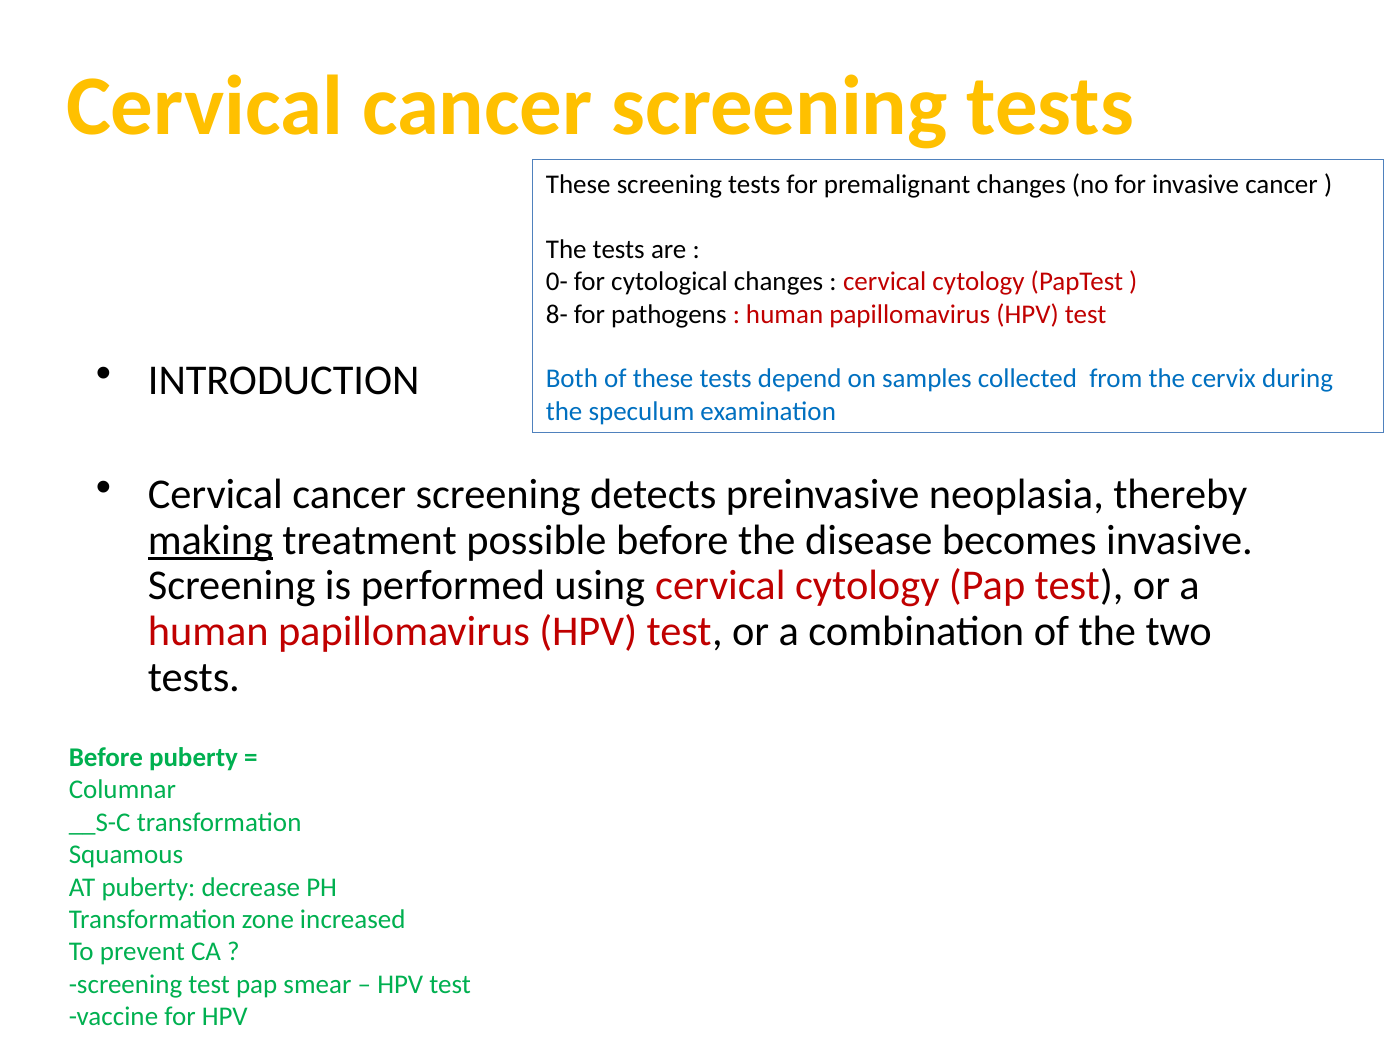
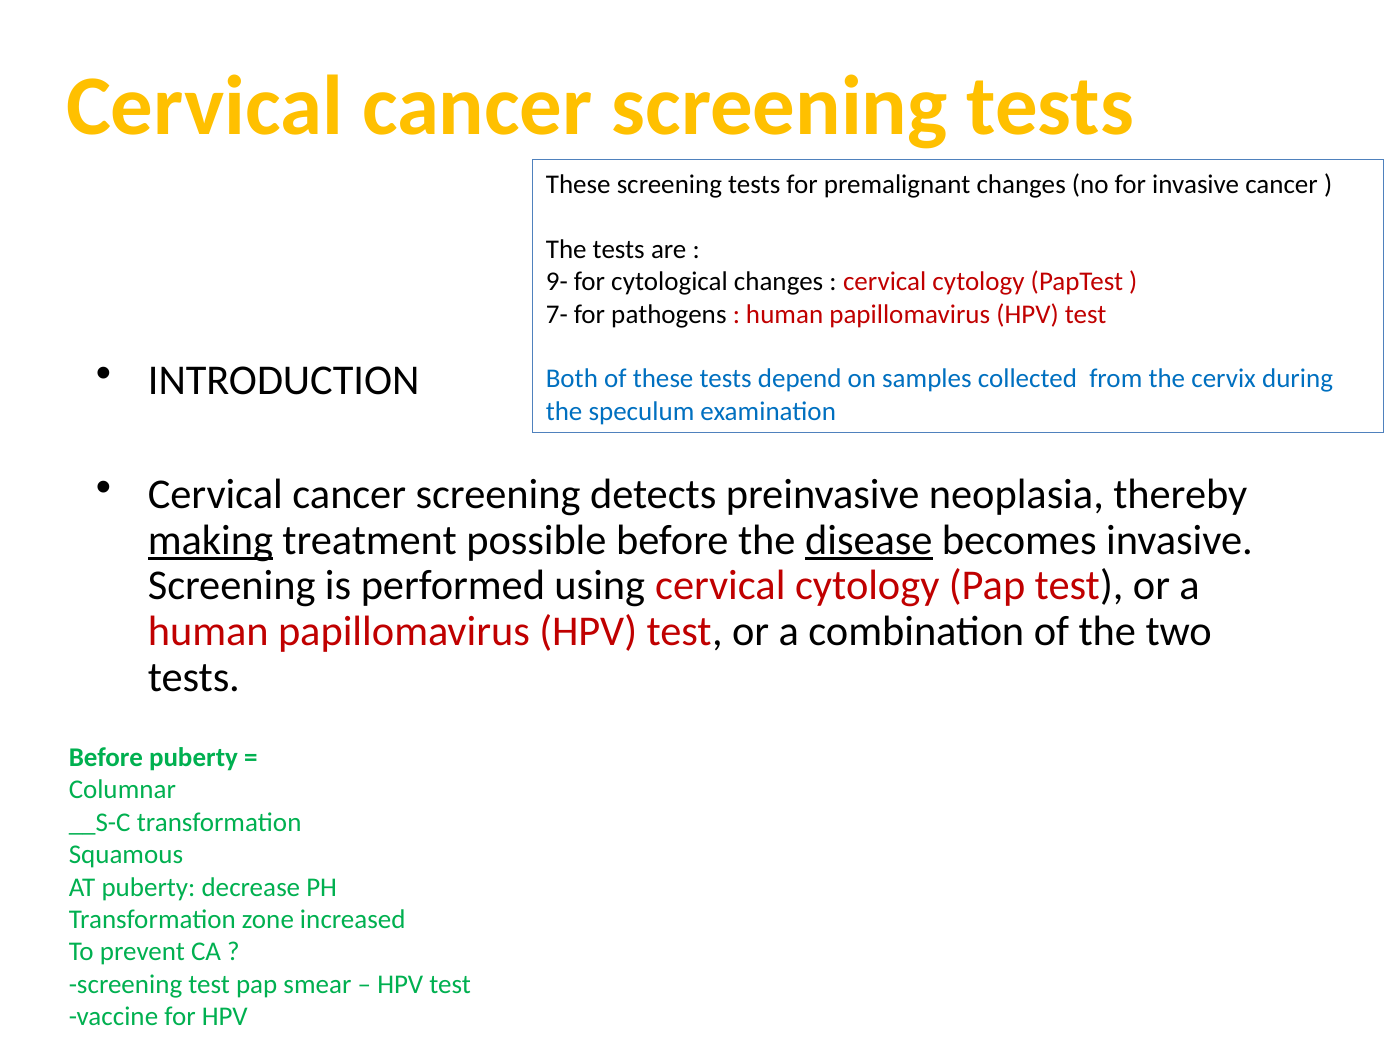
0-: 0- -> 9-
8-: 8- -> 7-
disease underline: none -> present
